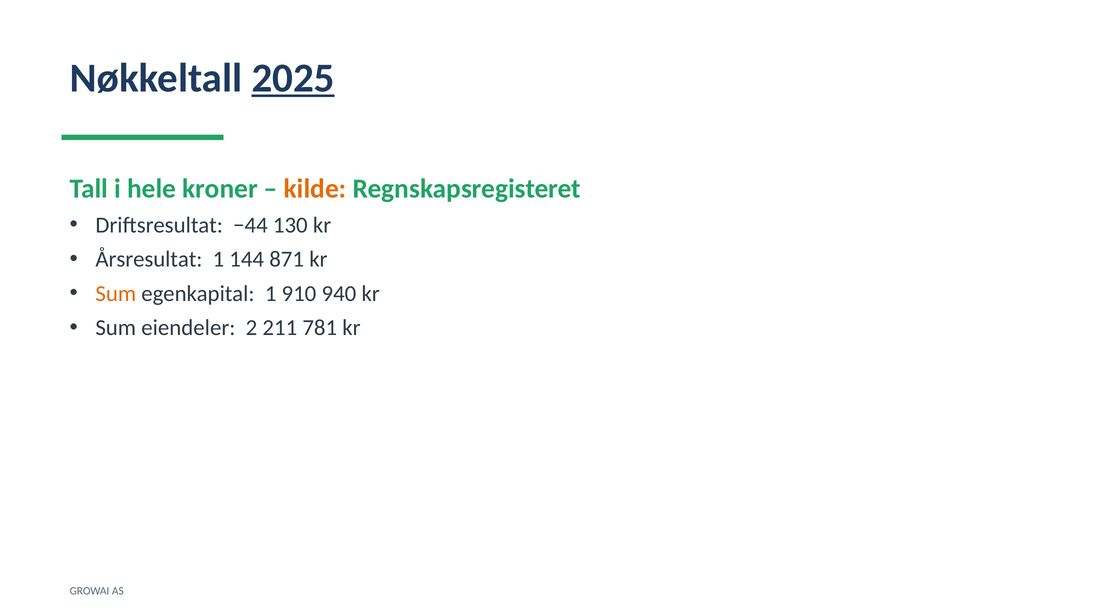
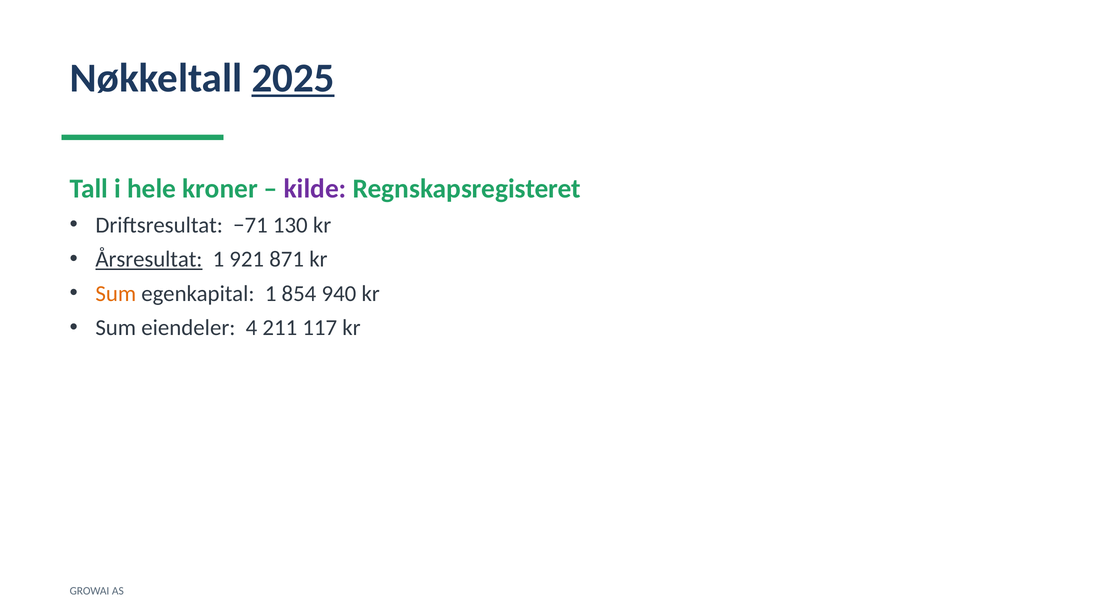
kilde colour: orange -> purple
−44: −44 -> −71
Årsresultat underline: none -> present
144: 144 -> 921
910: 910 -> 854
2: 2 -> 4
781: 781 -> 117
